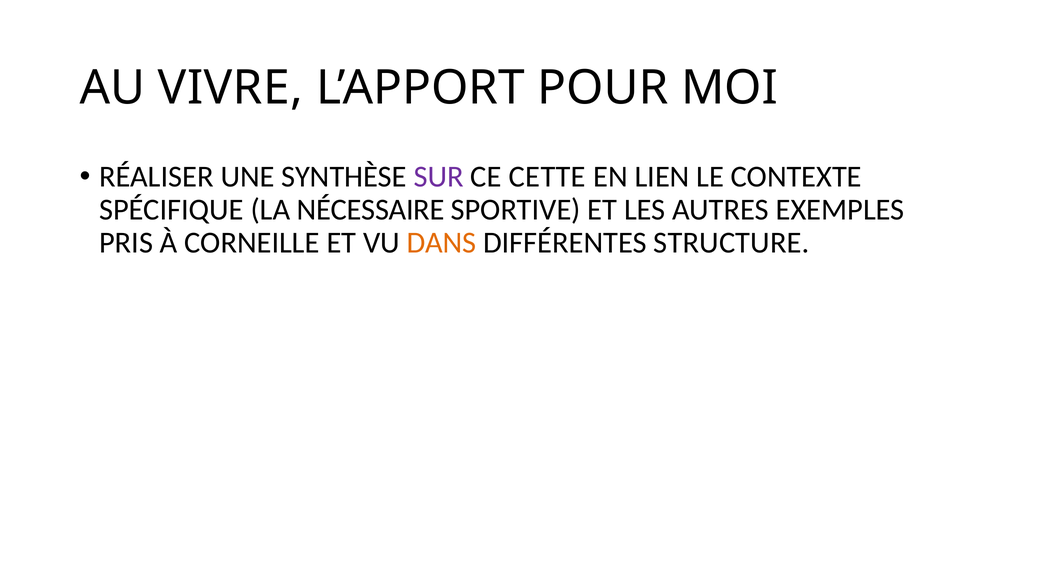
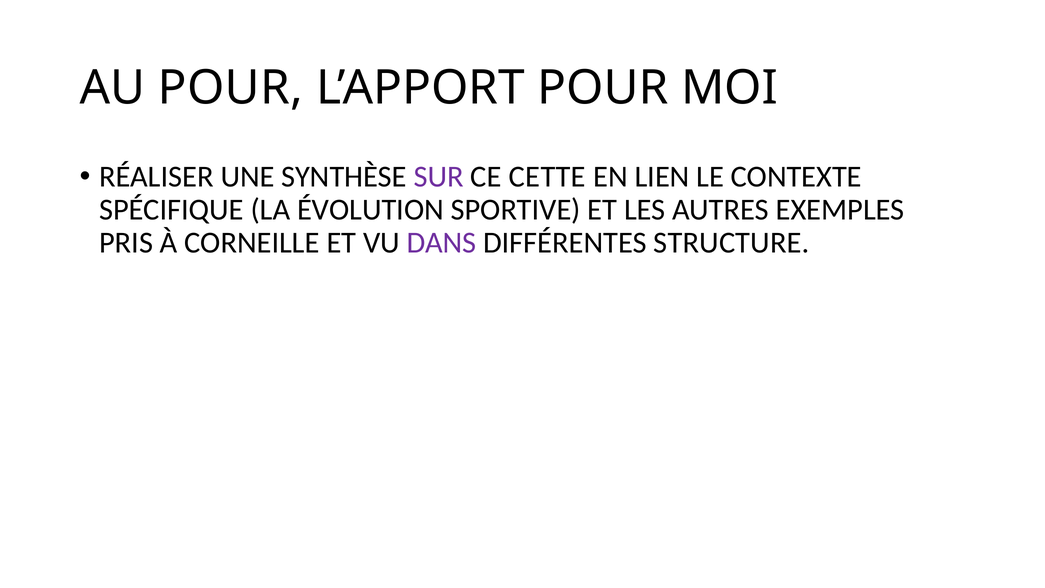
AU VIVRE: VIVRE -> POUR
NÉCESSAIRE: NÉCESSAIRE -> ÉVOLUTION
DANS colour: orange -> purple
